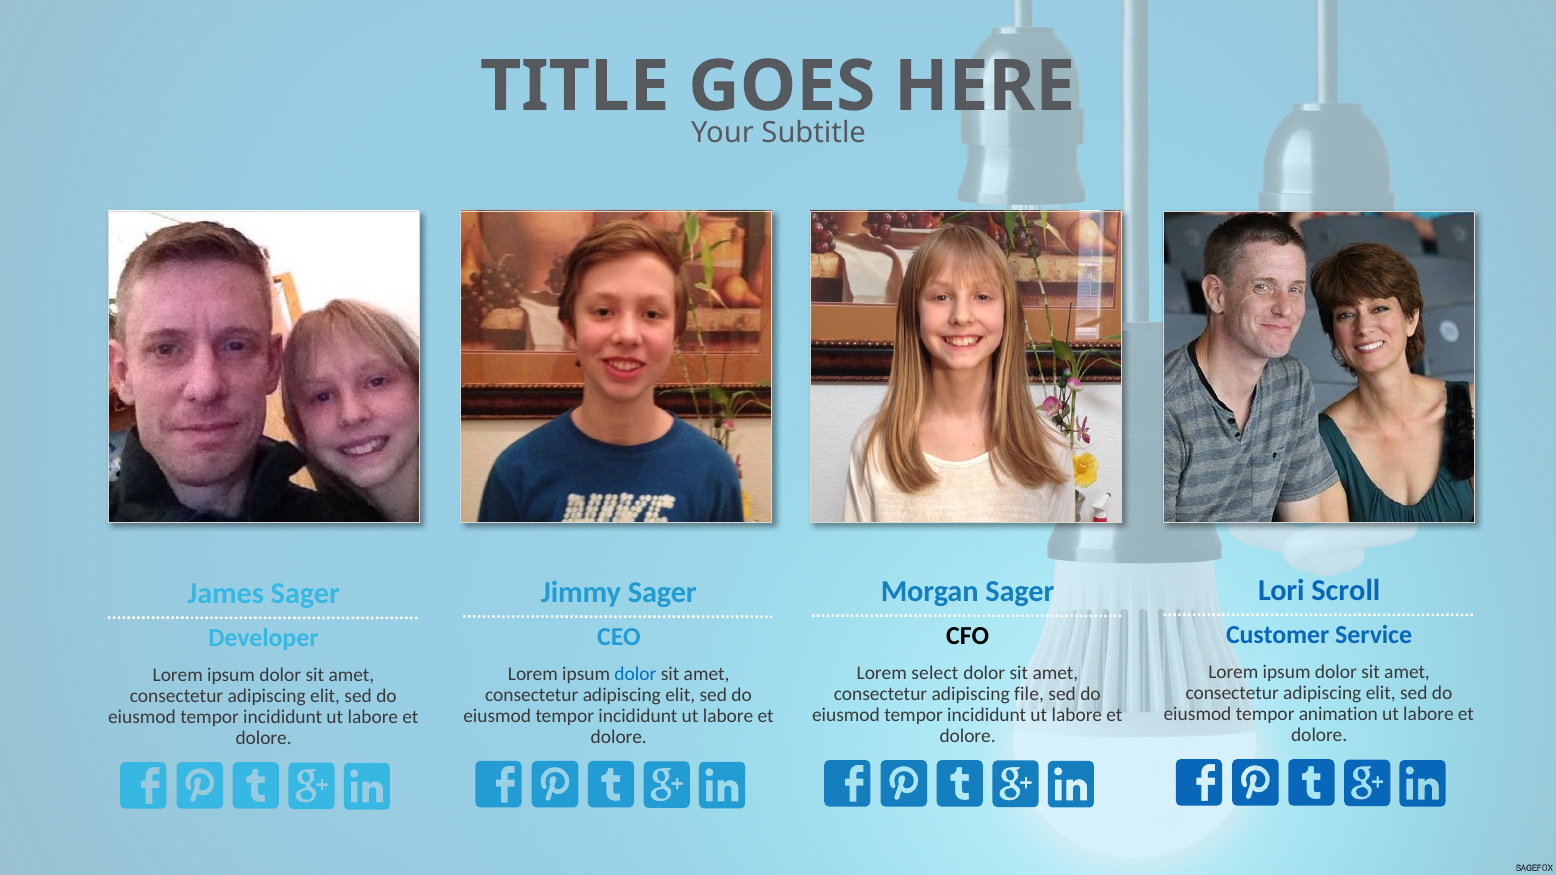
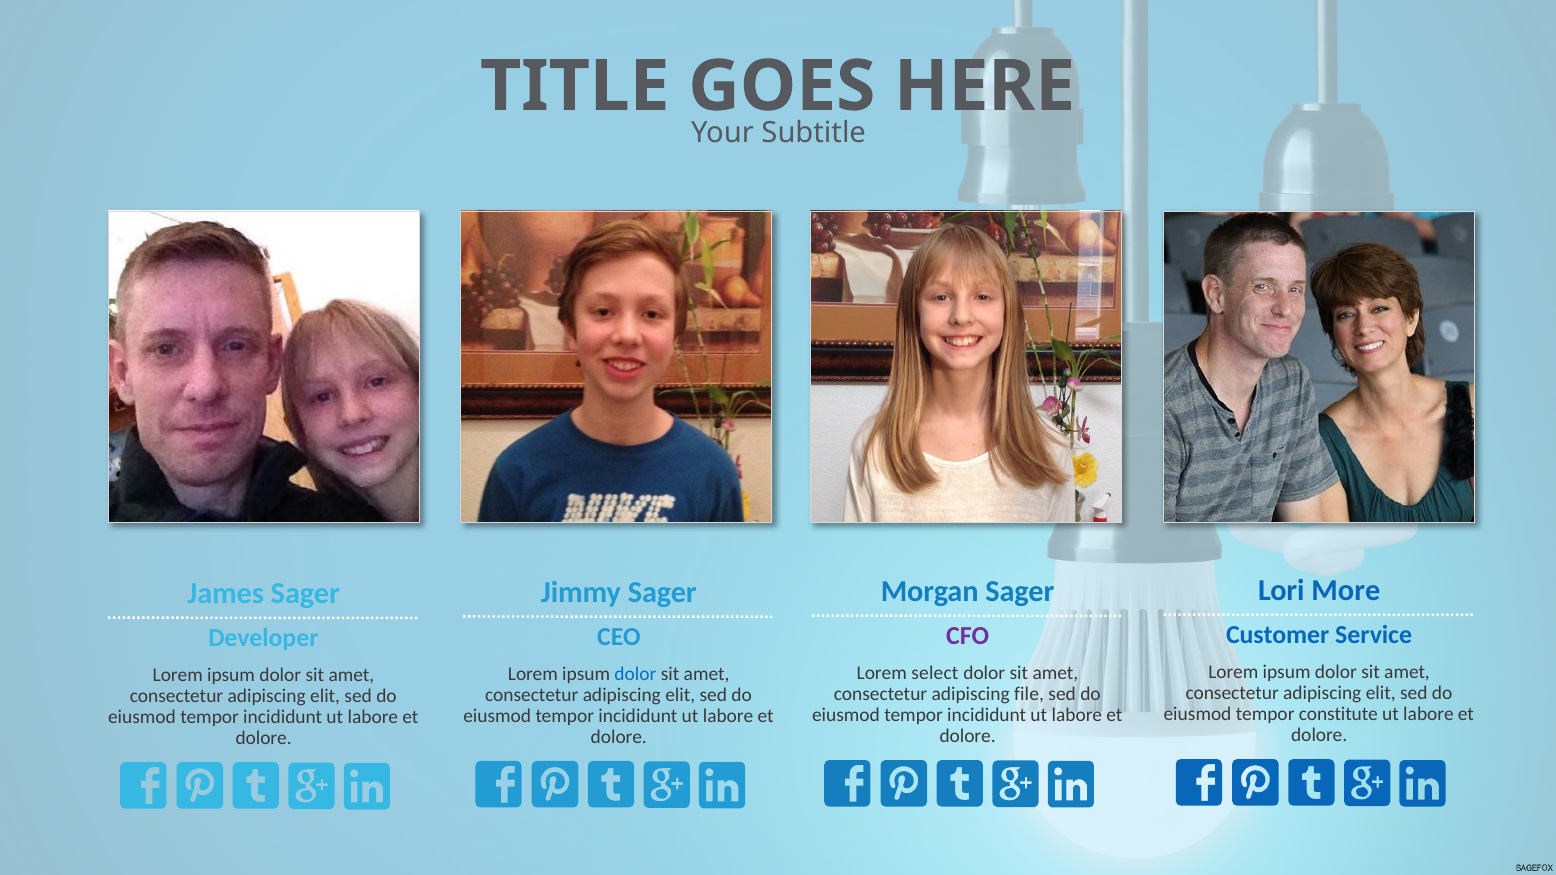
Scroll: Scroll -> More
CFO colour: black -> purple
animation: animation -> constitute
